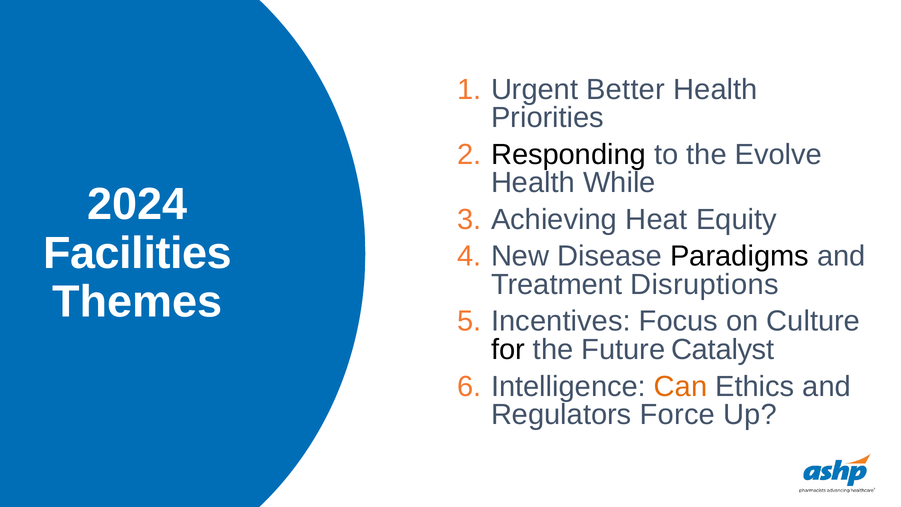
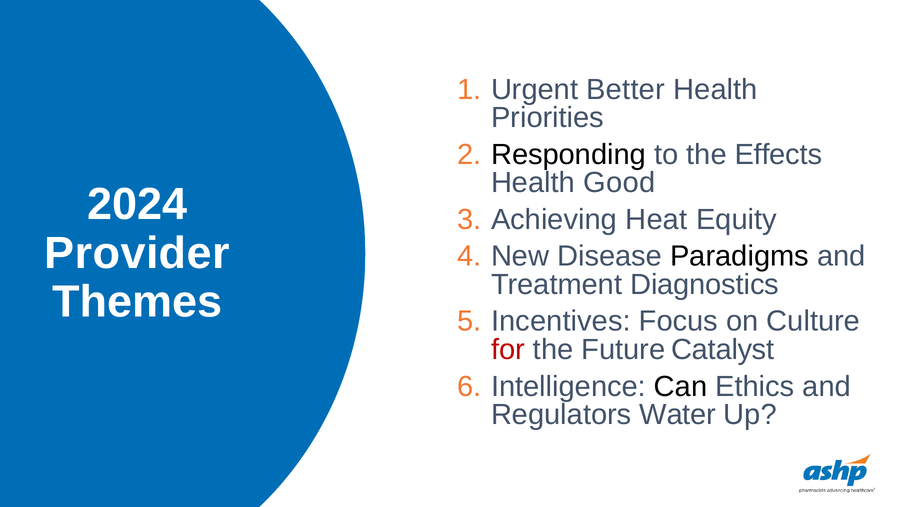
Evolve: Evolve -> Effects
While: While -> Good
Facilities: Facilities -> Provider
Disruptions: Disruptions -> Diagnostics
for colour: black -> red
Can colour: orange -> black
Force: Force -> Water
